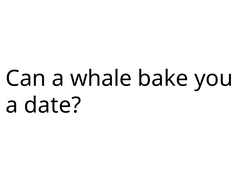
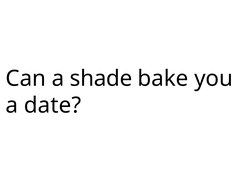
whale: whale -> shade
